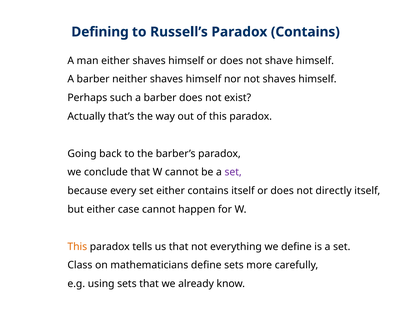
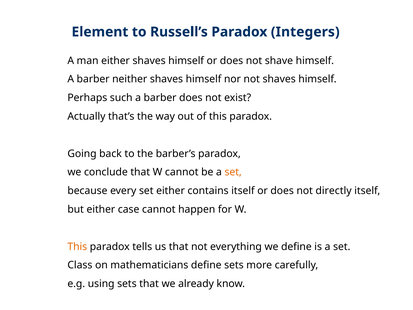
Defining: Defining -> Element
Paradox Contains: Contains -> Integers
set at (233, 172) colour: purple -> orange
